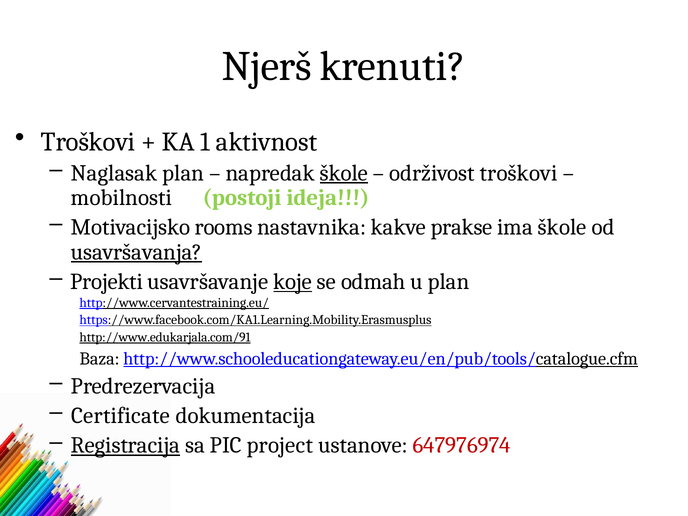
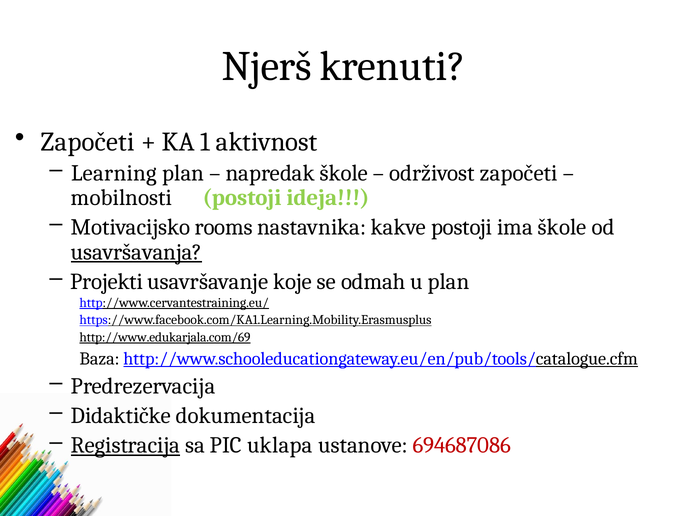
Troškovi at (88, 142): Troškovi -> Započeti
Naglasak: Naglasak -> Learning
škole at (344, 173) underline: present -> none
održivost troškovi: troškovi -> započeti
kakve prakse: prakse -> postoji
koje underline: present -> none
http://www.edukarjala.com/91: http://www.edukarjala.com/91 -> http://www.edukarjala.com/69
Certificate: Certificate -> Didaktičke
project: project -> uklapa
647976974: 647976974 -> 694687086
